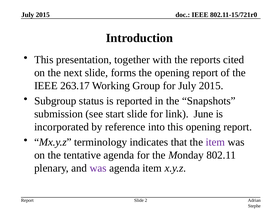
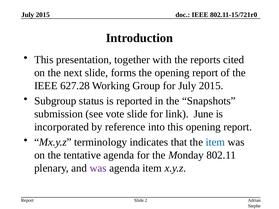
263.17: 263.17 -> 627.28
start: start -> vote
item at (215, 142) colour: purple -> blue
